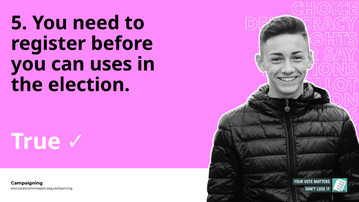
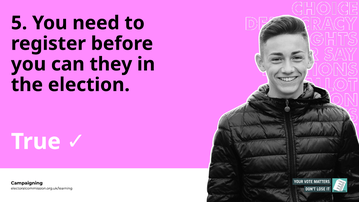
uses: uses -> they
